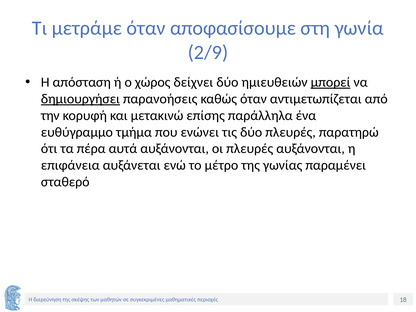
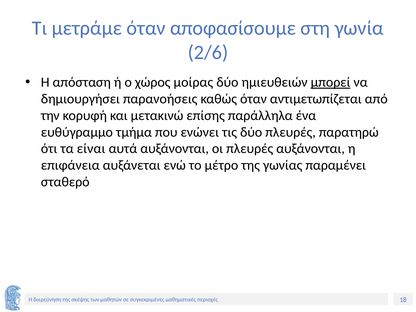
2/9: 2/9 -> 2/6
δείχνει: δείχνει -> μοίρας
δημιουργήσει underline: present -> none
πέρα: πέρα -> είναι
